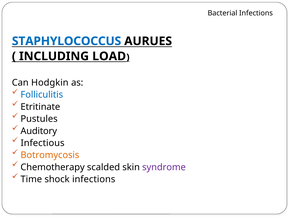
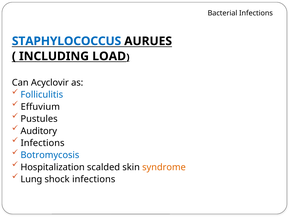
Hodgkin: Hodgkin -> Acyclovir
Etritinate: Etritinate -> Effuvium
Infectious at (43, 143): Infectious -> Infections
Botromycosis colour: orange -> blue
Chemotherapy: Chemotherapy -> Hospitalization
syndrome colour: purple -> orange
Time: Time -> Lung
